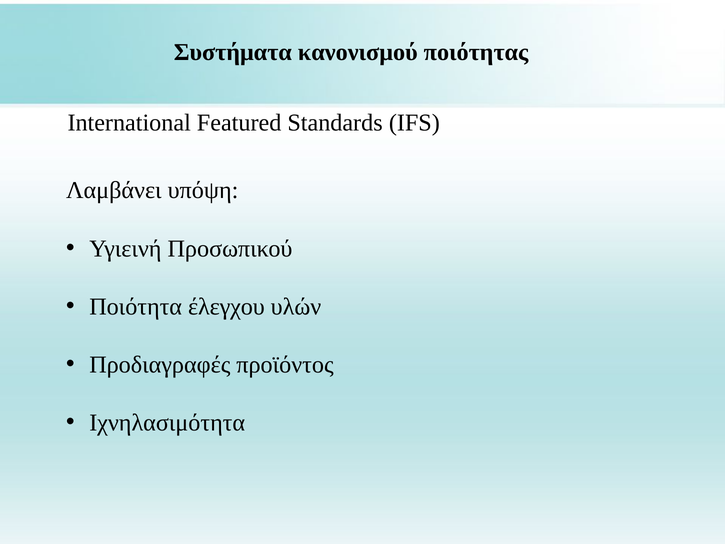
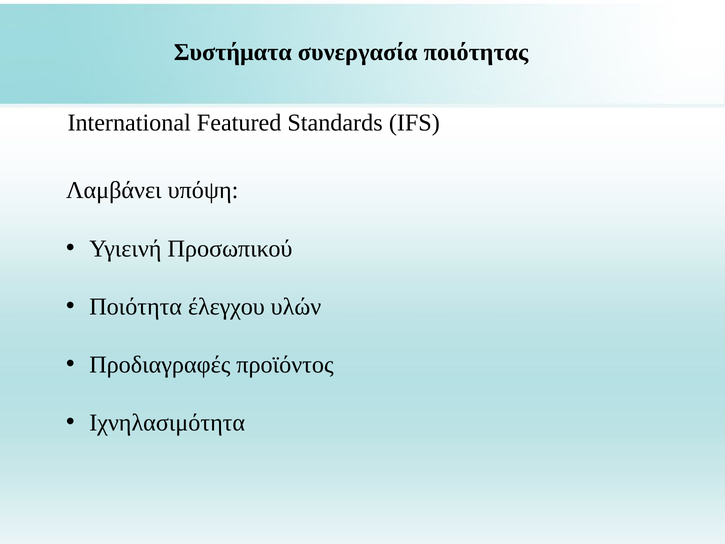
κανονισμού: κανονισμού -> συνεργασία
